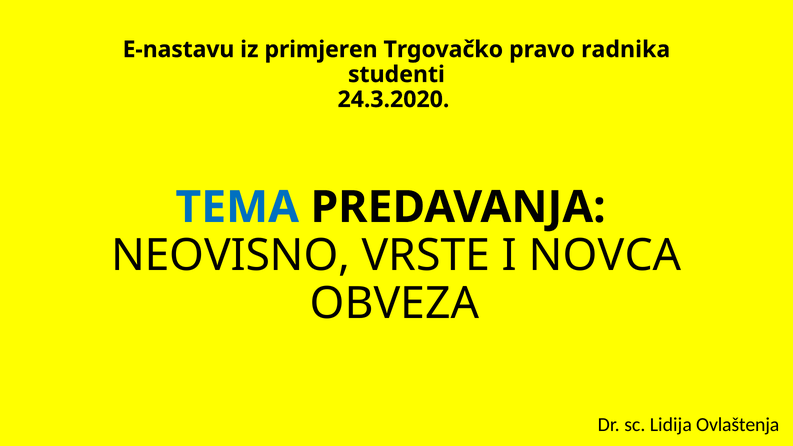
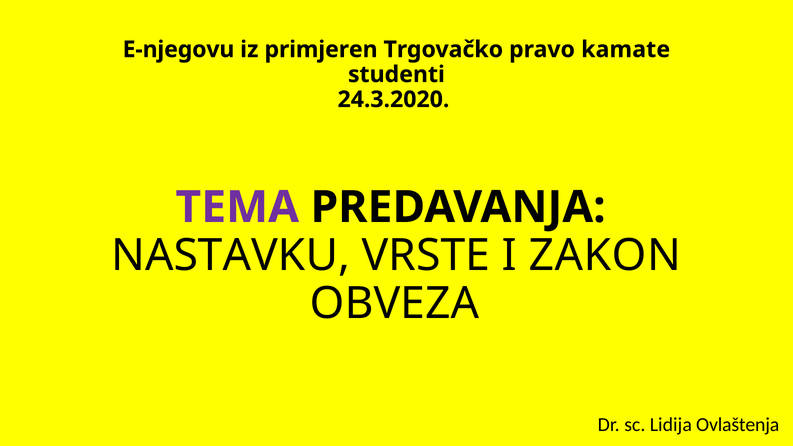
E-nastavu: E-nastavu -> E-njegovu
radnika: radnika -> kamate
TEMA colour: blue -> purple
NEOVISNO: NEOVISNO -> NASTAVKU
NOVCA: NOVCA -> ZAKON
